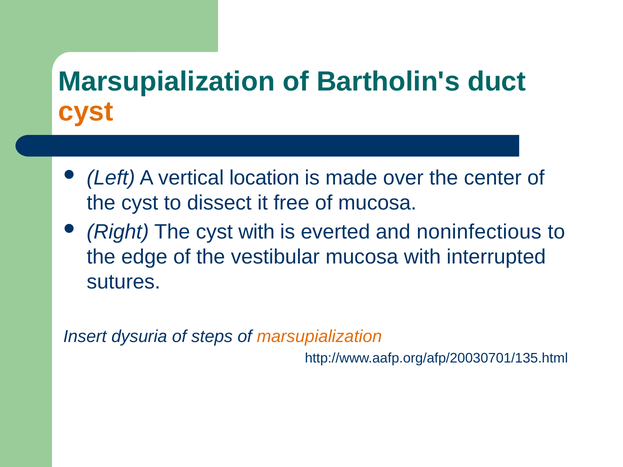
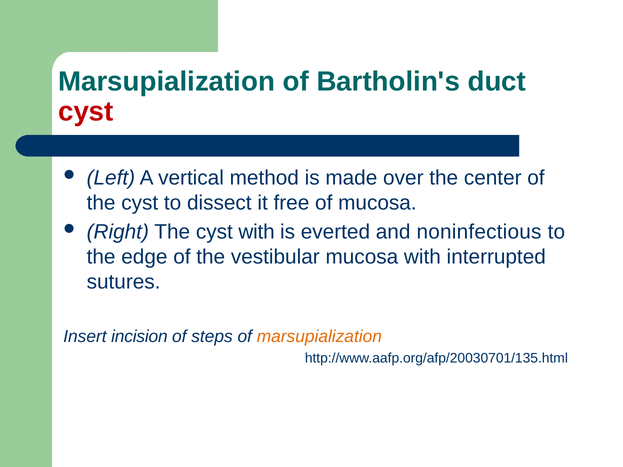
cyst at (86, 112) colour: orange -> red
location: location -> method
dysuria: dysuria -> incision
